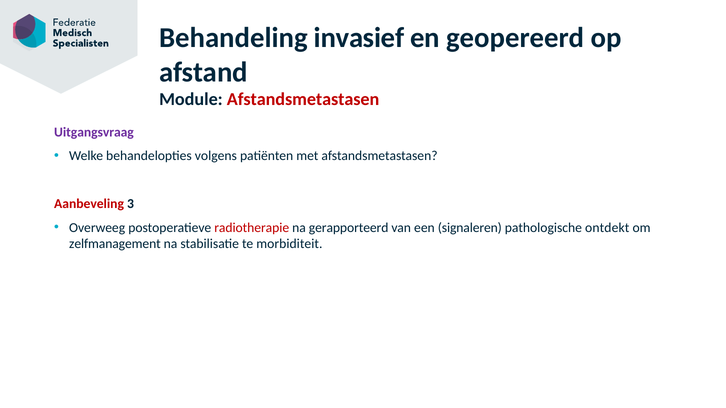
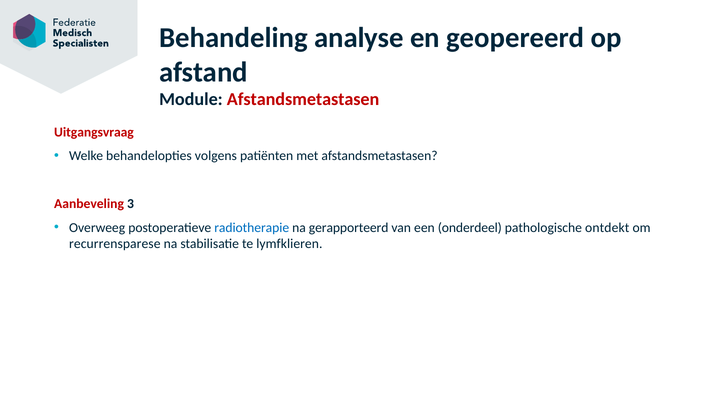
invasief: invasief -> analyse
Uitgangsvraag colour: purple -> red
radiotherapie colour: red -> blue
signaleren: signaleren -> onderdeel
zelfmanagement: zelfmanagement -> recurrensparese
morbiditeit: morbiditeit -> lymfklieren
